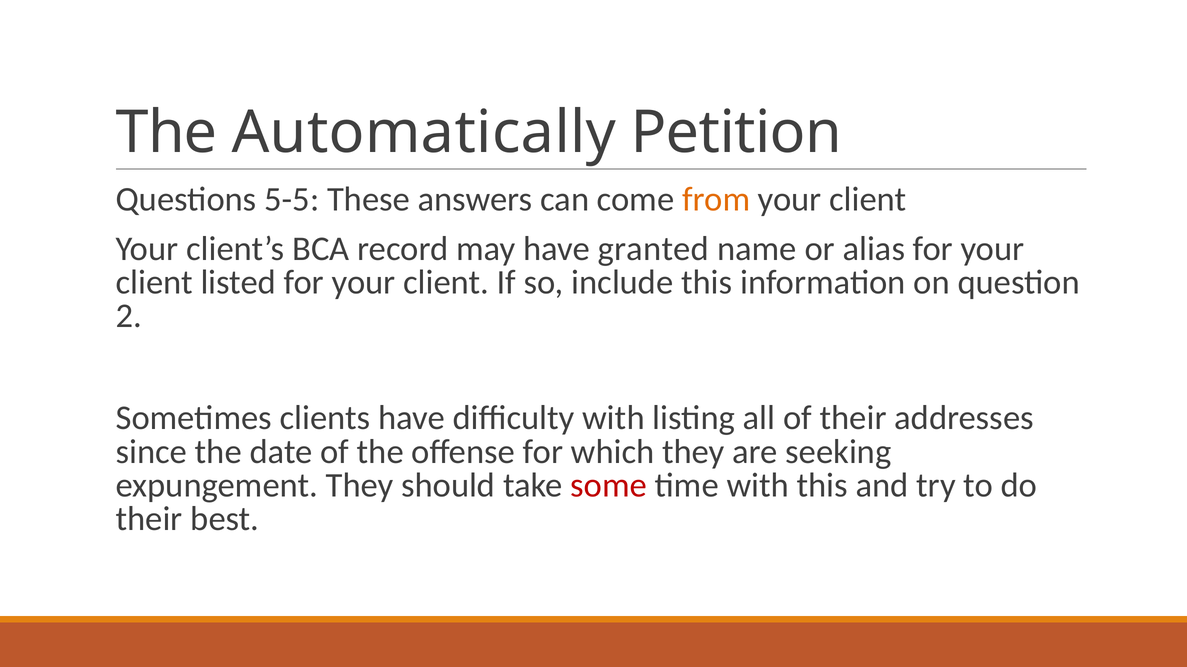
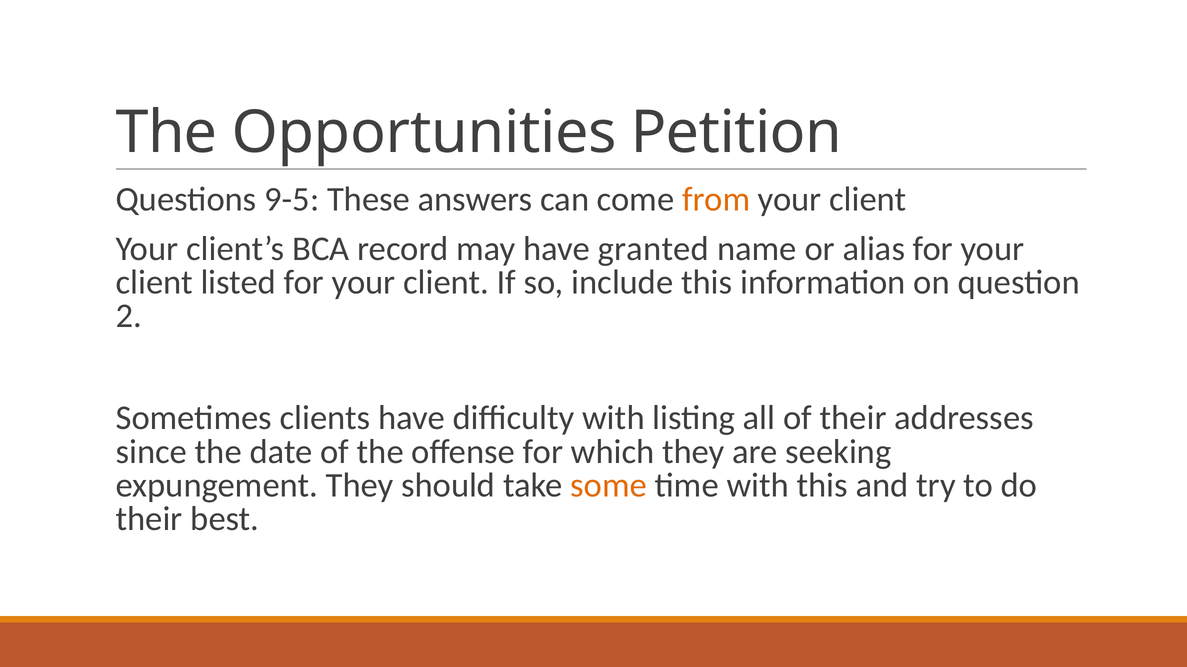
Automatically: Automatically -> Opportunities
5-5: 5-5 -> 9-5
some colour: red -> orange
